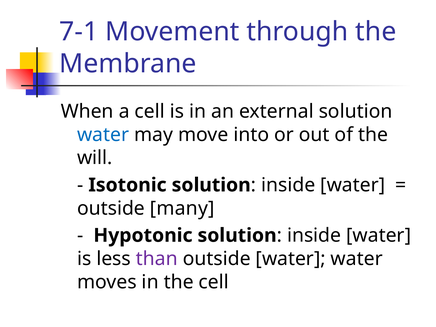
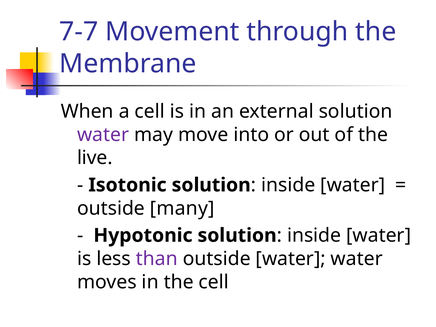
7-1: 7-1 -> 7-7
water at (103, 135) colour: blue -> purple
will: will -> live
